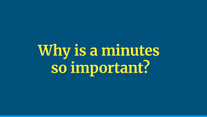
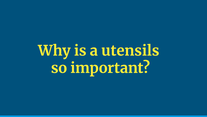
minutes: minutes -> utensils
